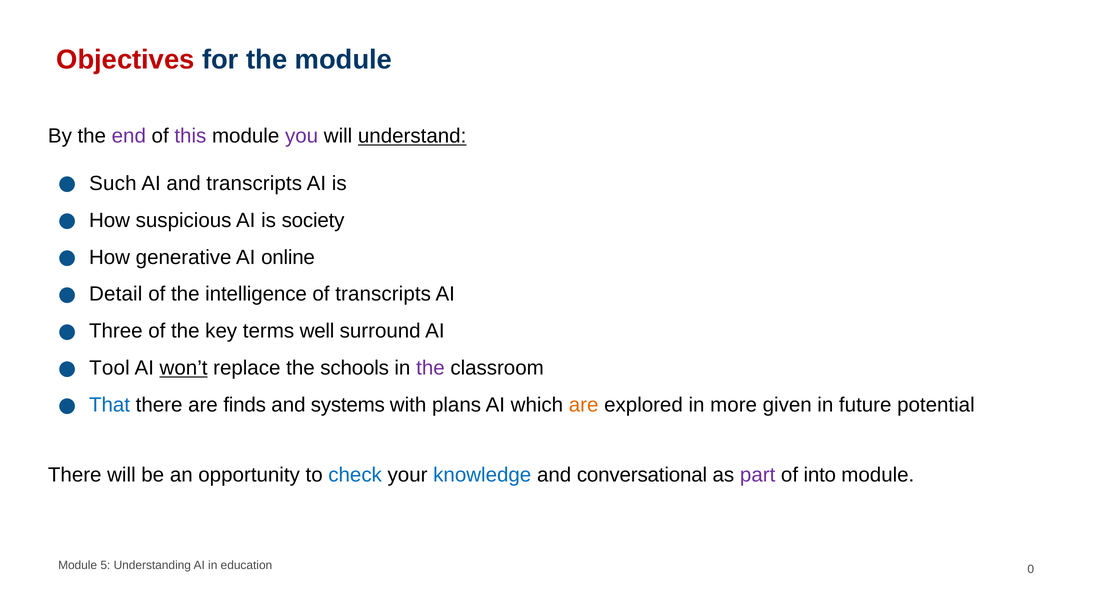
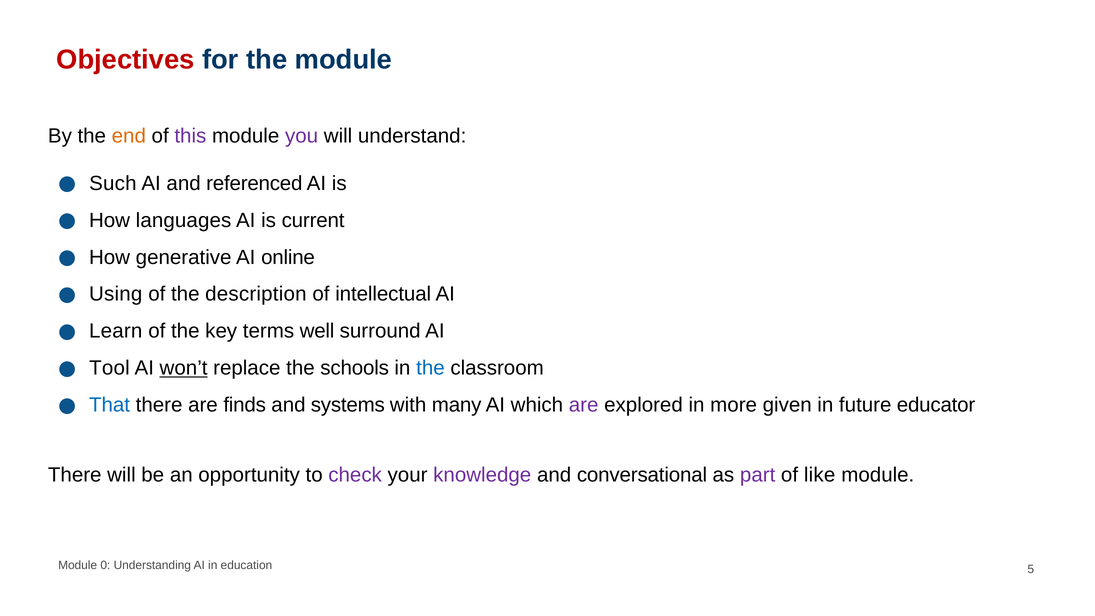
end colour: purple -> orange
understand underline: present -> none
and transcripts: transcripts -> referenced
suspicious: suspicious -> languages
society: society -> current
Detail: Detail -> Using
intelligence: intelligence -> description
of transcripts: transcripts -> intellectual
Three: Three -> Learn
the at (430, 368) colour: purple -> blue
plans: plans -> many
are at (584, 405) colour: orange -> purple
potential: potential -> educator
check colour: blue -> purple
knowledge colour: blue -> purple
into: into -> like
5: 5 -> 0
0: 0 -> 5
